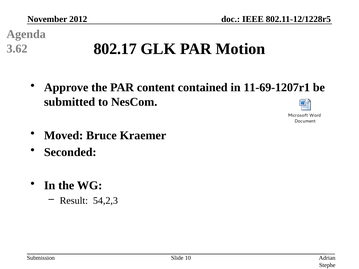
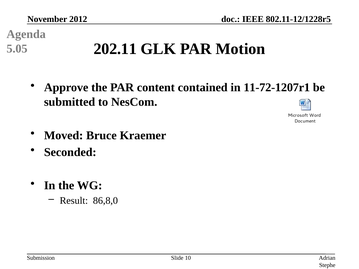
802.17: 802.17 -> 202.11
3.62: 3.62 -> 5.05
11-69-1207r1: 11-69-1207r1 -> 11-72-1207r1
54,2,3: 54,2,3 -> 86,8,0
